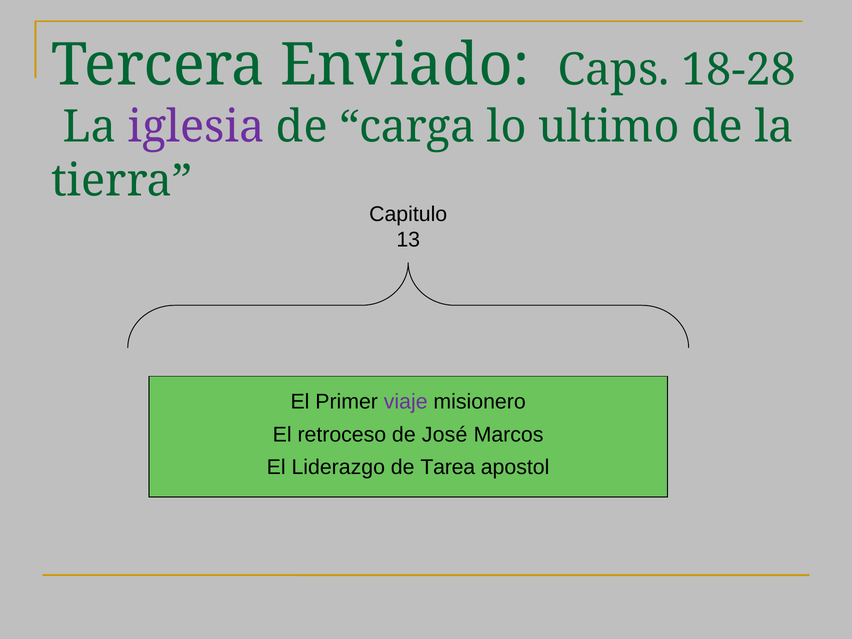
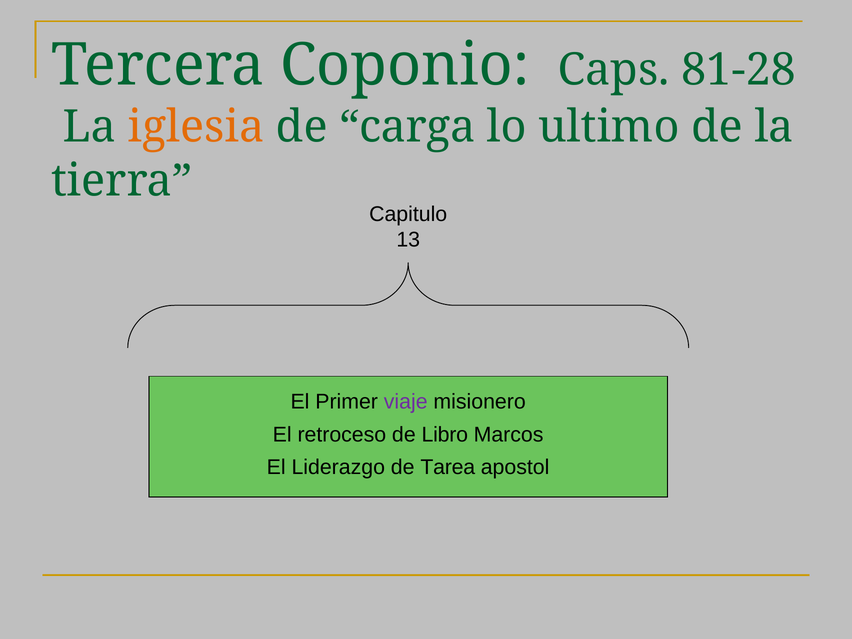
Enviado: Enviado -> Coponio
18-28: 18-28 -> 81-28
iglesia colour: purple -> orange
José: José -> Libro
